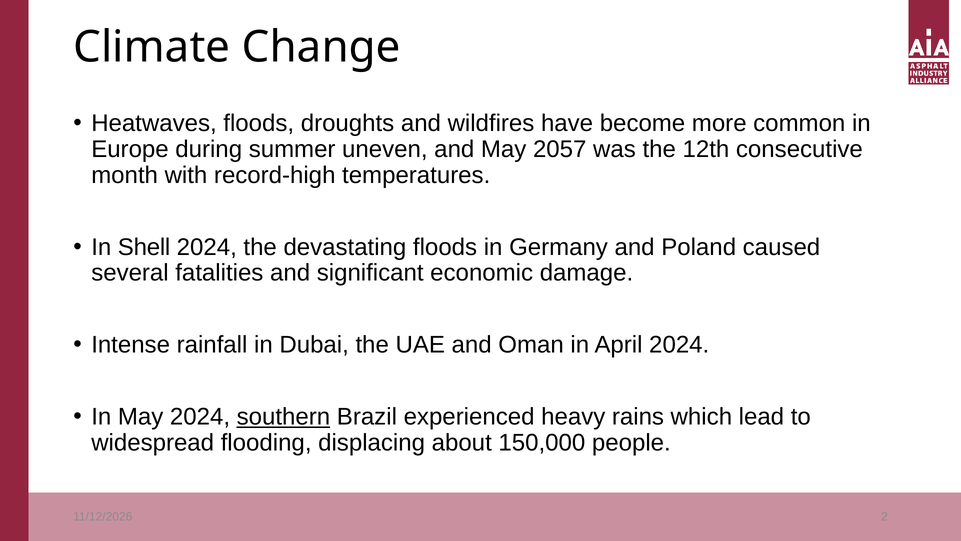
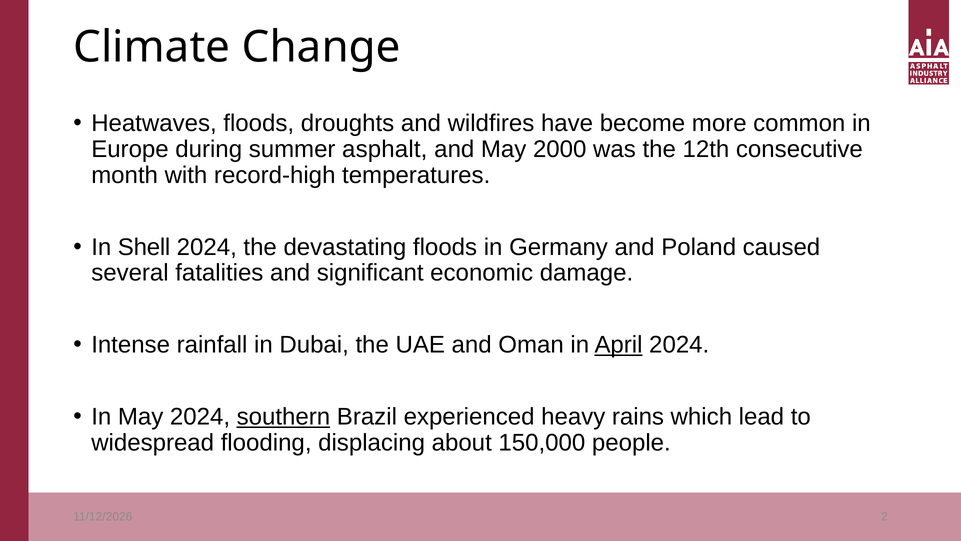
uneven: uneven -> asphalt
2057: 2057 -> 2000
April underline: none -> present
